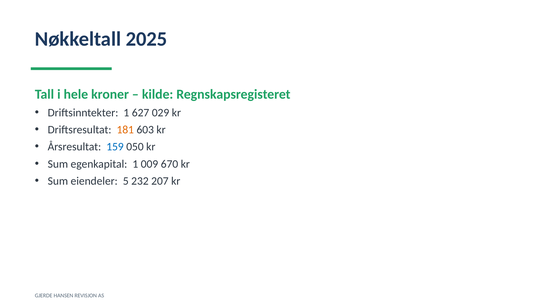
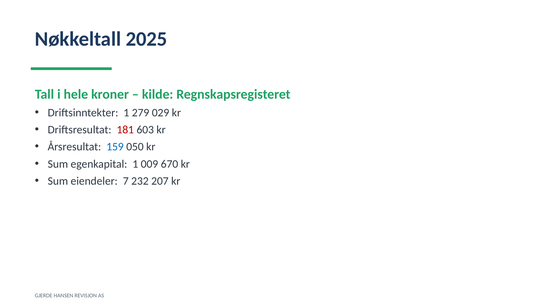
627: 627 -> 279
181 colour: orange -> red
5: 5 -> 7
